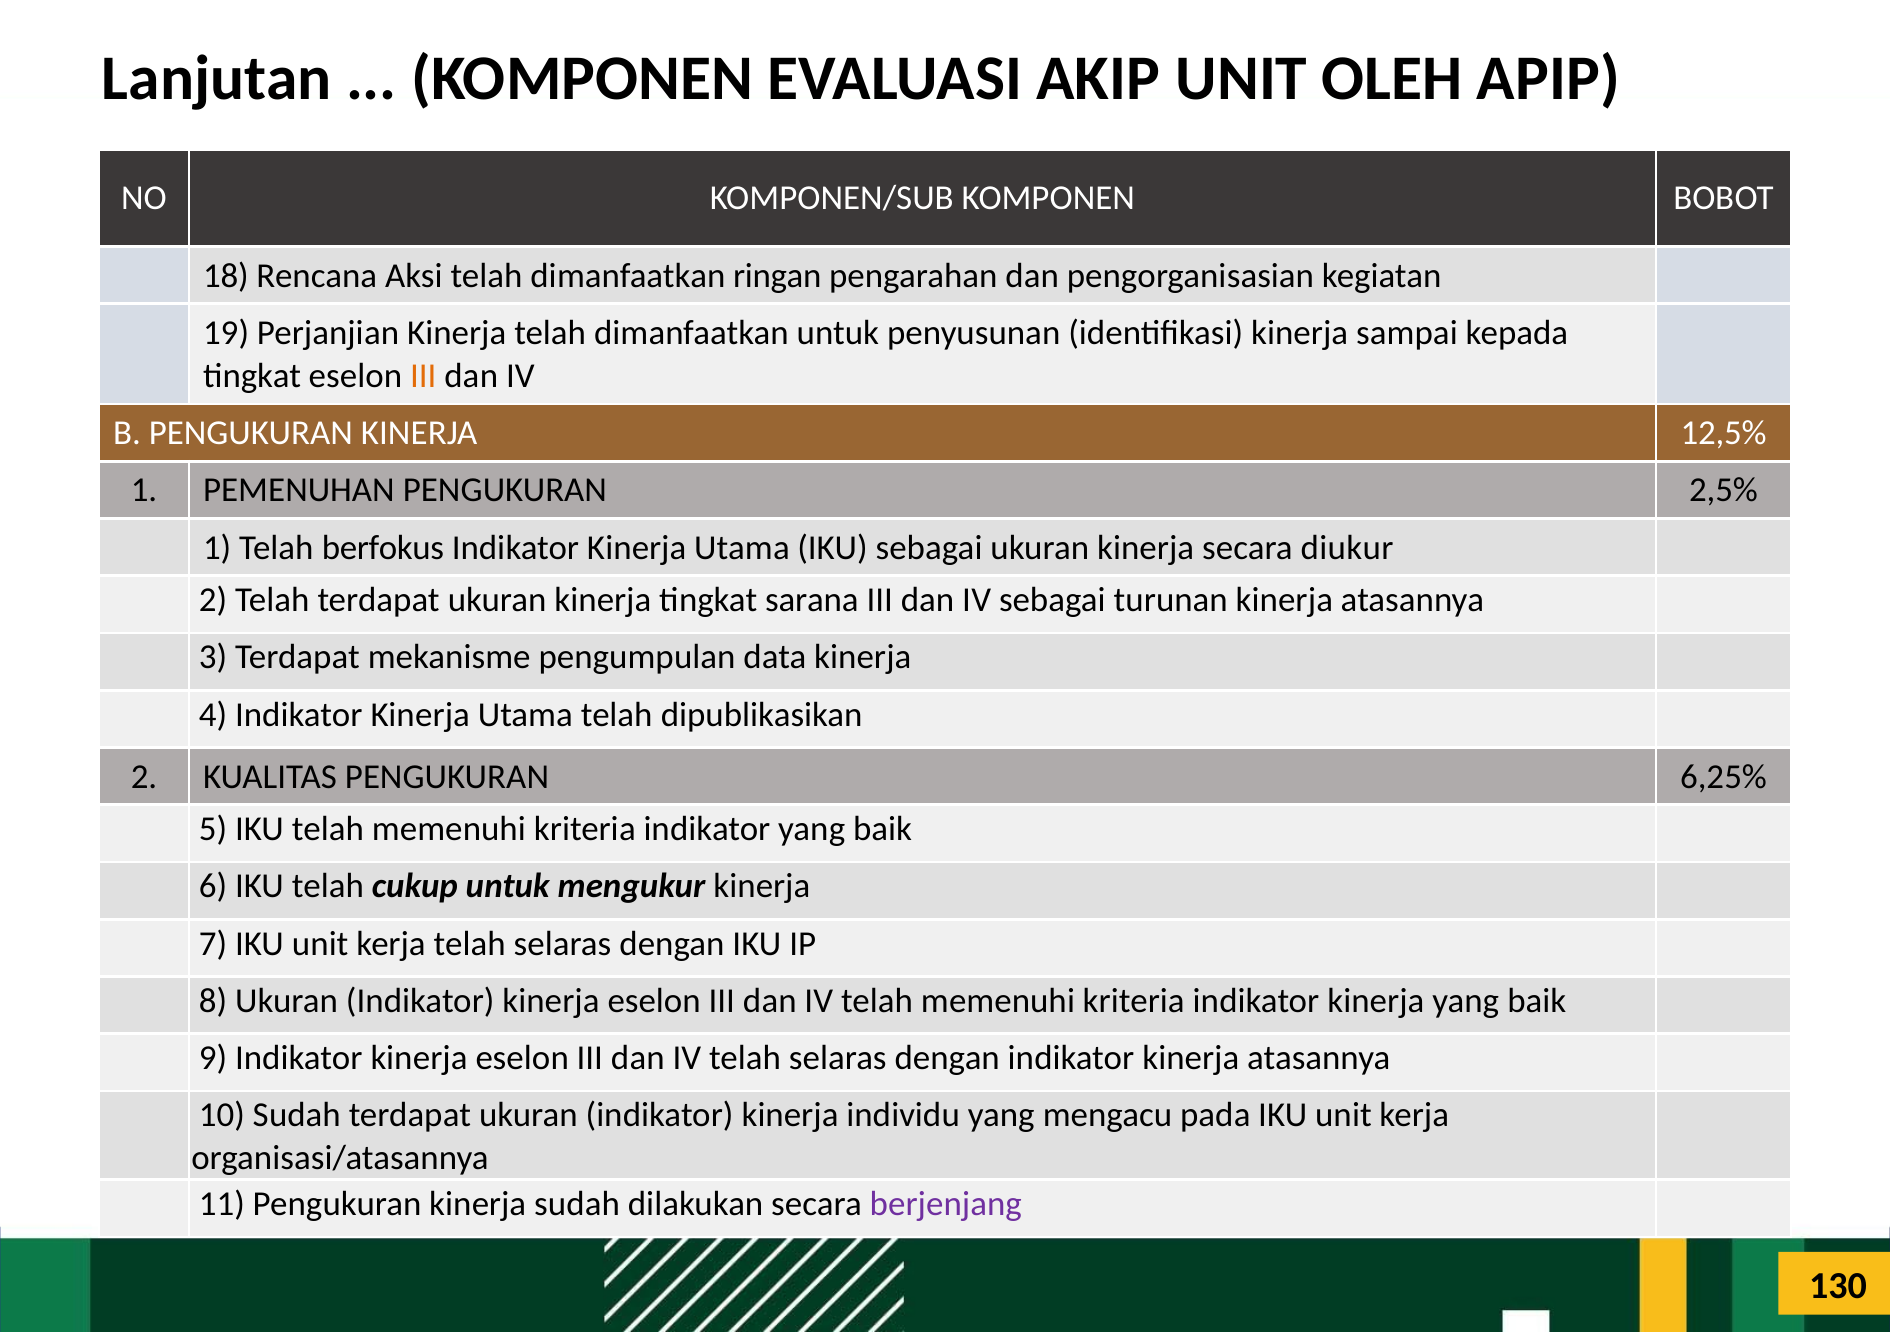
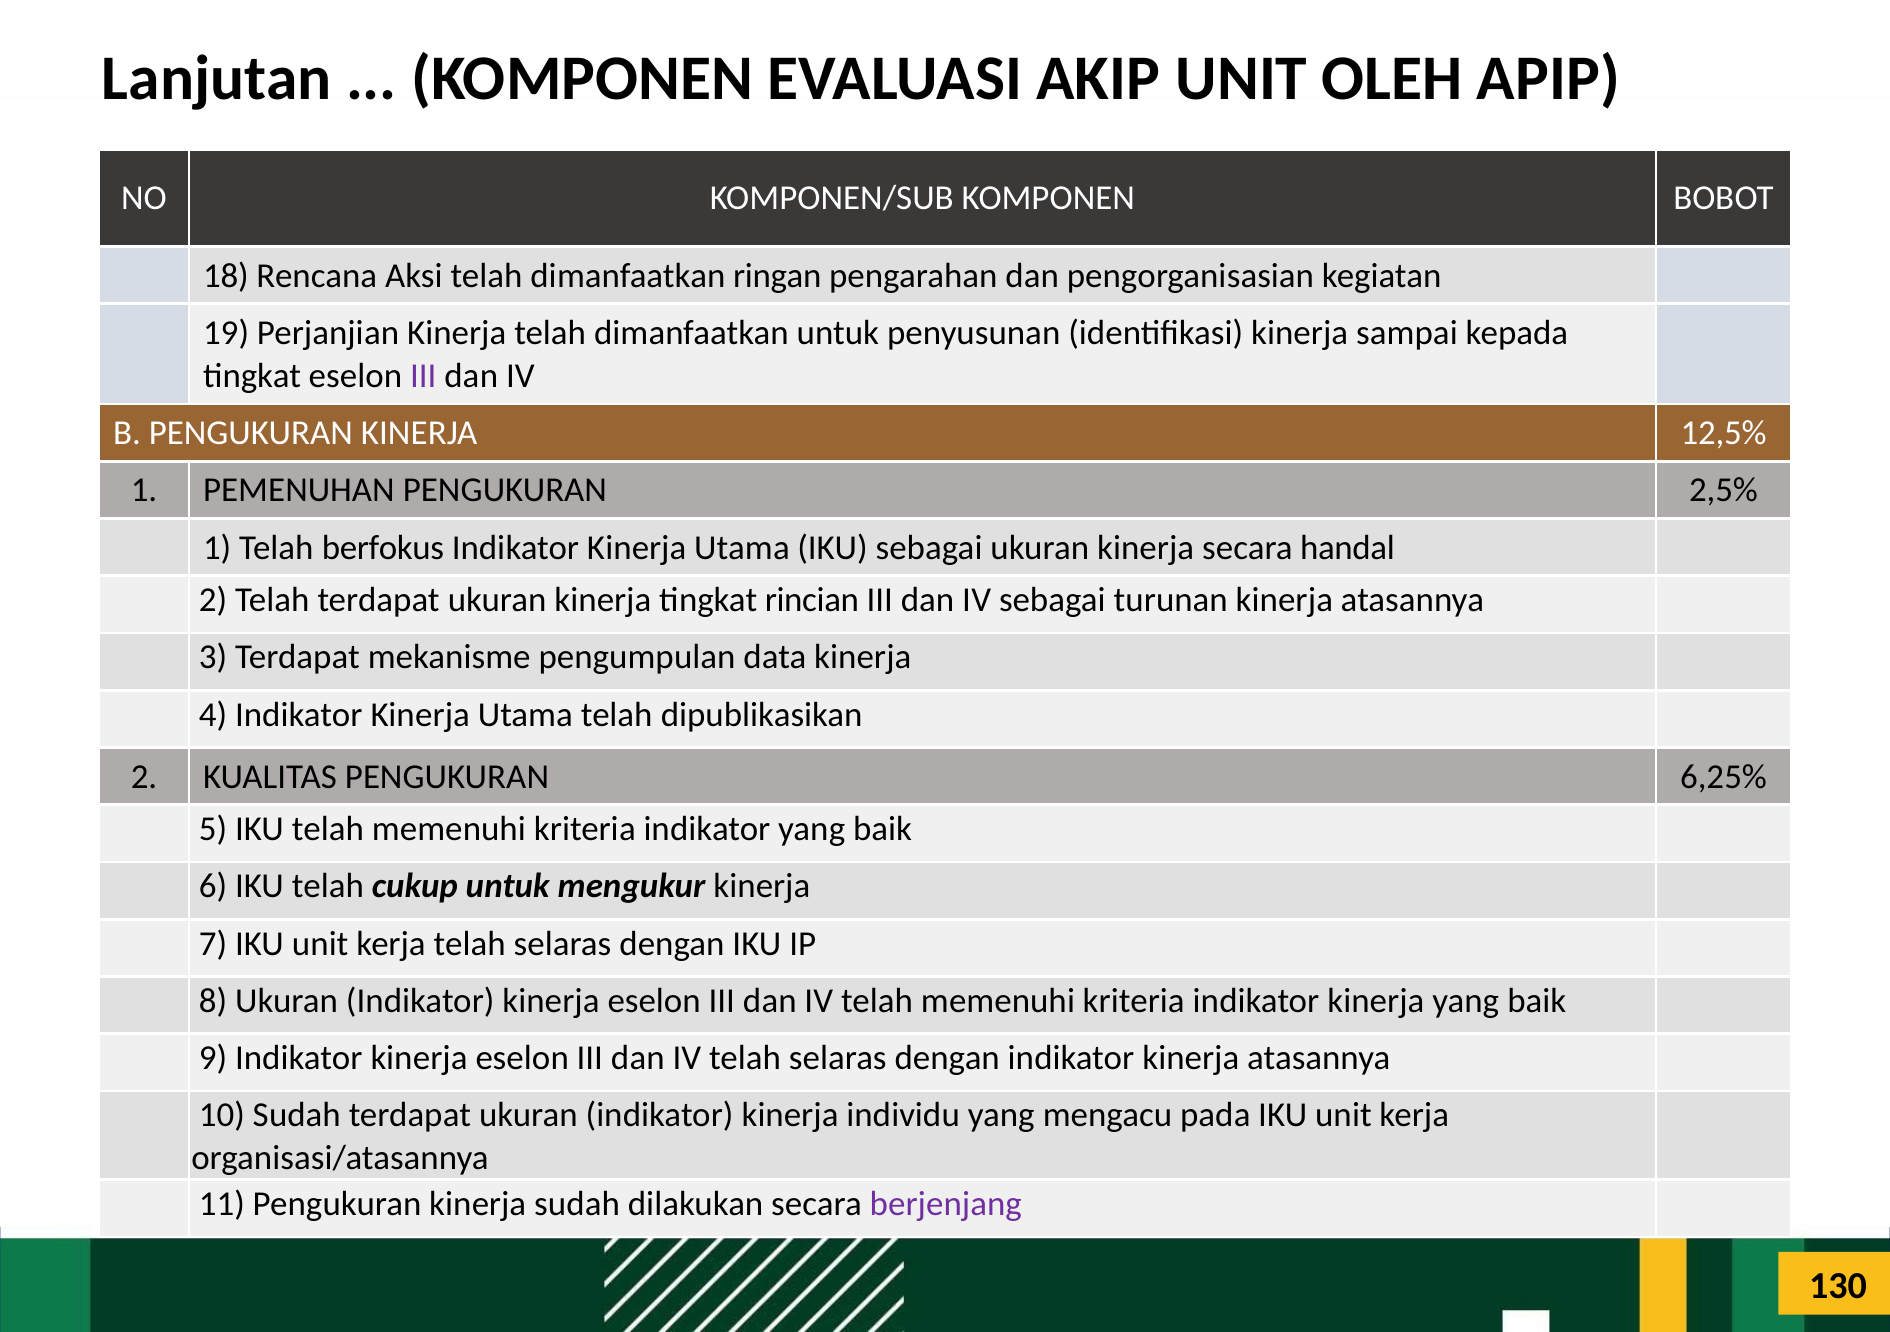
III at (423, 376) colour: orange -> purple
diukur: diukur -> handal
sarana: sarana -> rincian
